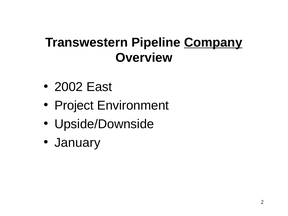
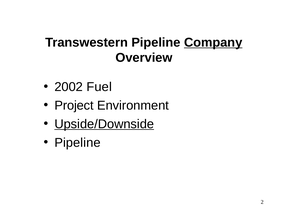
East: East -> Fuel
Upside/Downside underline: none -> present
January at (77, 143): January -> Pipeline
